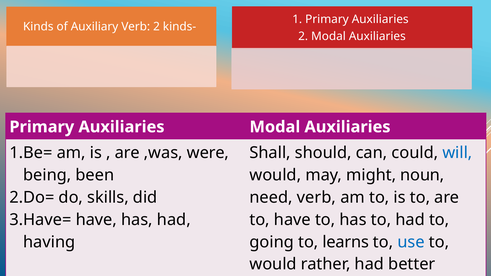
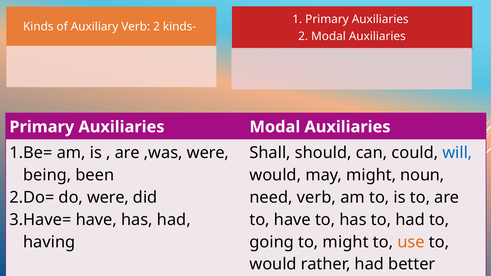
do skills: skills -> were
to learns: learns -> might
use colour: blue -> orange
